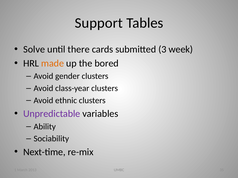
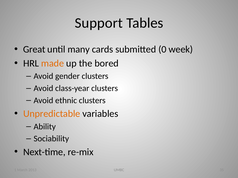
Solve: Solve -> Great
there: there -> many
3: 3 -> 0
Unpredictable colour: purple -> orange
